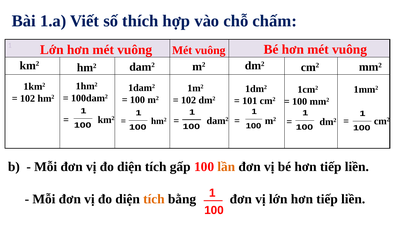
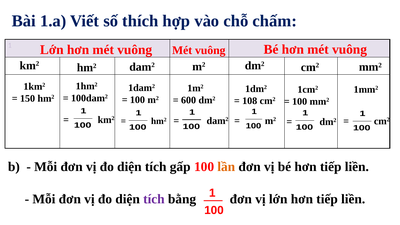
102 at (28, 99): 102 -> 150
102 at (189, 100): 102 -> 600
101: 101 -> 108
tích at (154, 199) colour: orange -> purple
